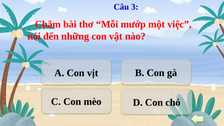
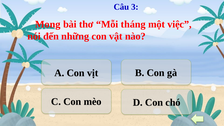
Chăm: Chăm -> Mong
mướp: mướp -> tháng
